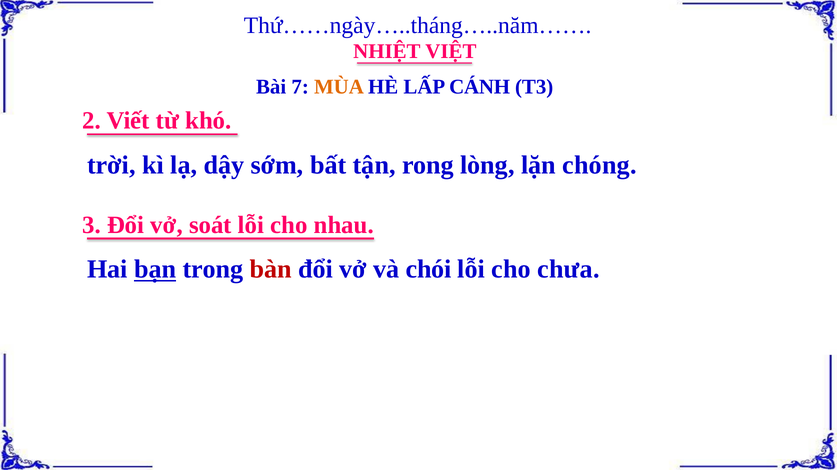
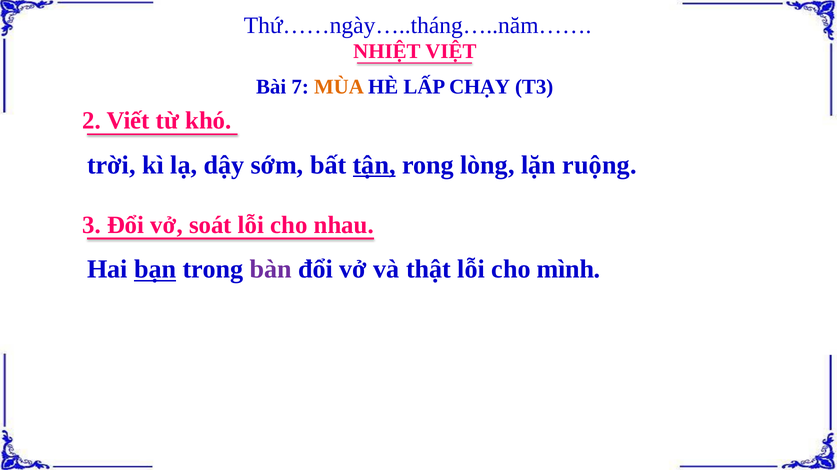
CÁNH: CÁNH -> CHẠY
tận underline: none -> present
chóng: chóng -> ruộng
bàn colour: red -> purple
chói: chói -> thật
chưa: chưa -> mình
